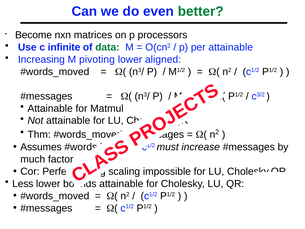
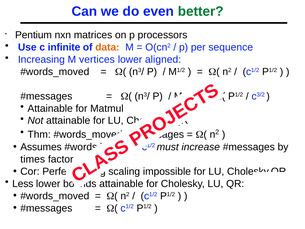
Become: Become -> Pentium
data colour: green -> orange
per attainable: attainable -> sequence
pivoting: pivoting -> vertices
much: much -> times
